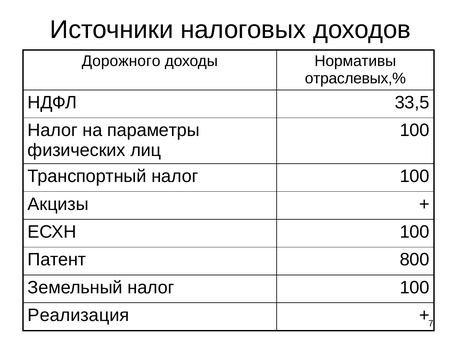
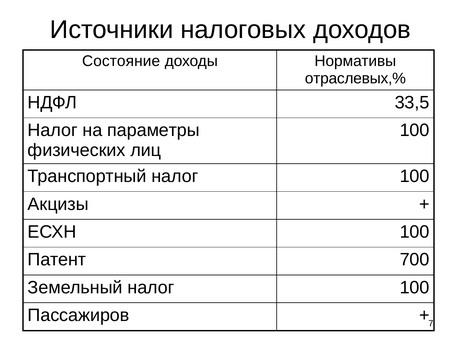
Дорожного: Дорожного -> Состояние
800: 800 -> 700
Реализация: Реализация -> Пассажиров
